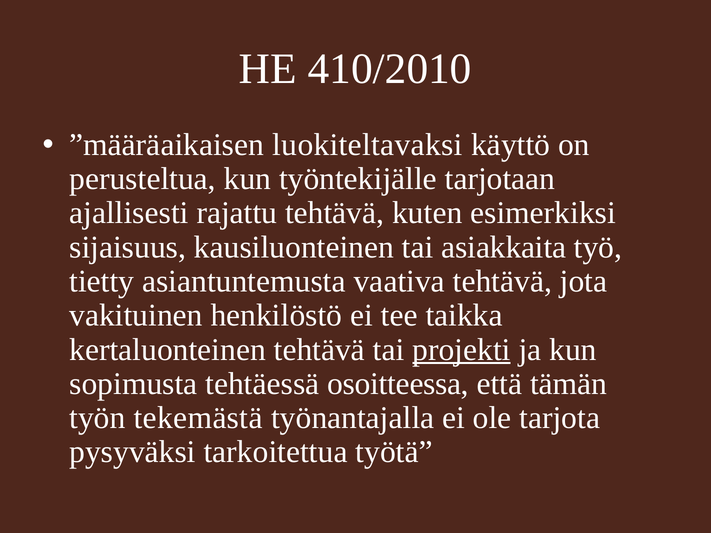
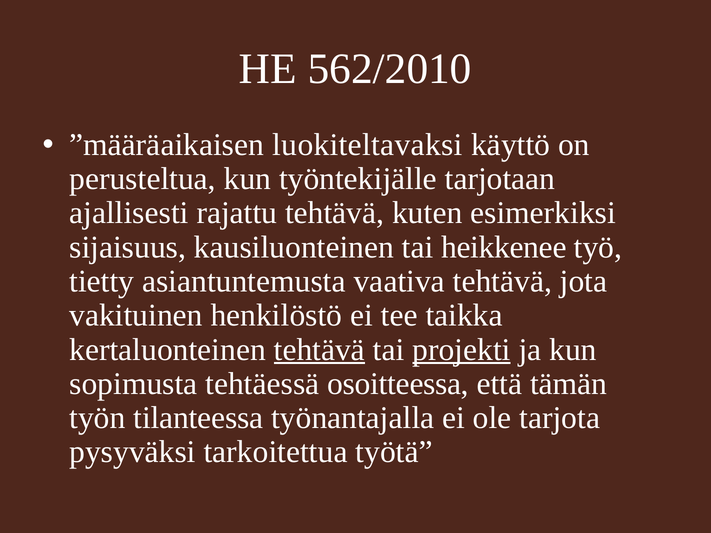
410/2010: 410/2010 -> 562/2010
asiakkaita: asiakkaita -> heikkenee
tehtävä at (319, 350) underline: none -> present
tekemästä: tekemästä -> tilanteessa
